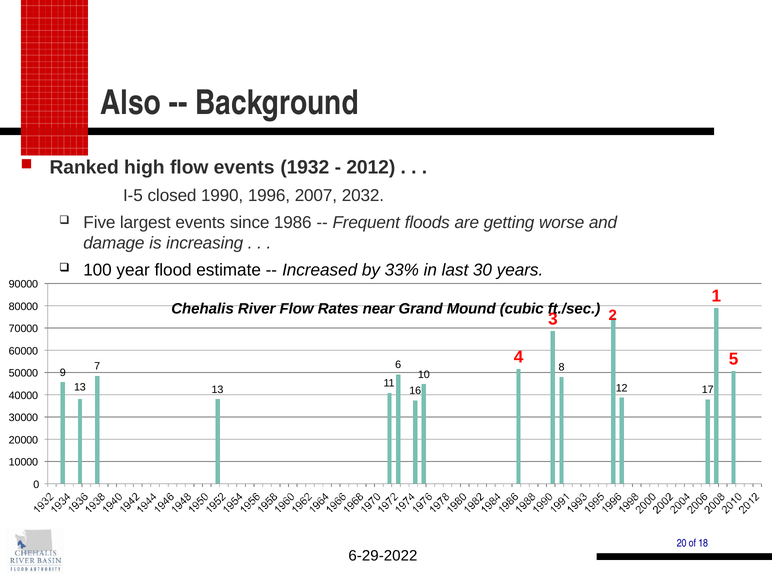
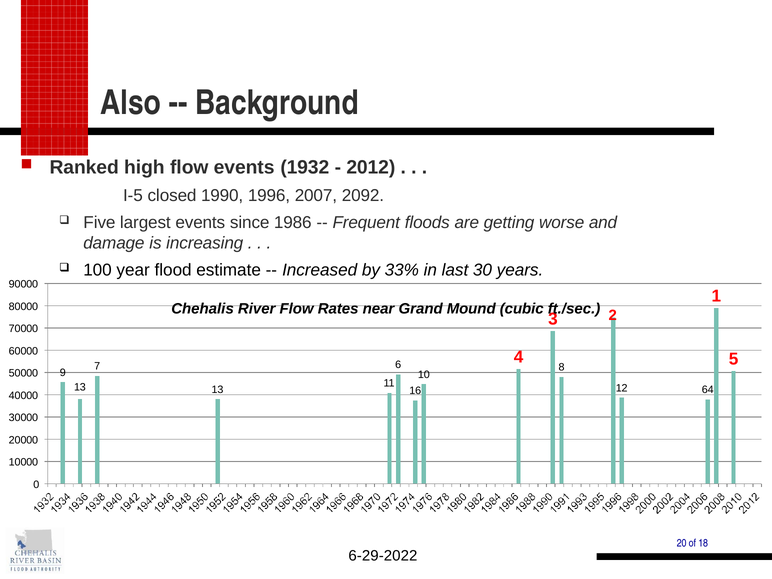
2032: 2032 -> 2092
17: 17 -> 64
